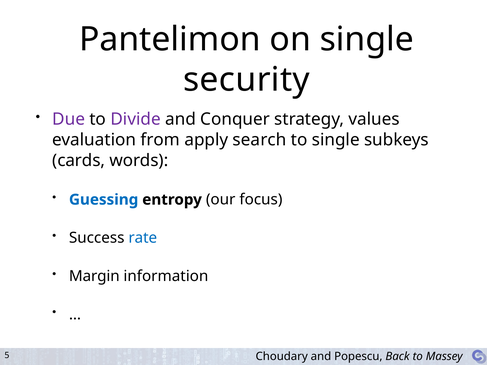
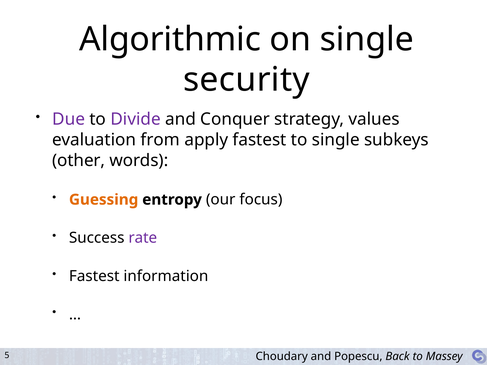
Pantelimon: Pantelimon -> Algorithmic
apply search: search -> fastest
cards: cards -> other
Guessing colour: blue -> orange
rate colour: blue -> purple
Margin at (94, 276): Margin -> Fastest
